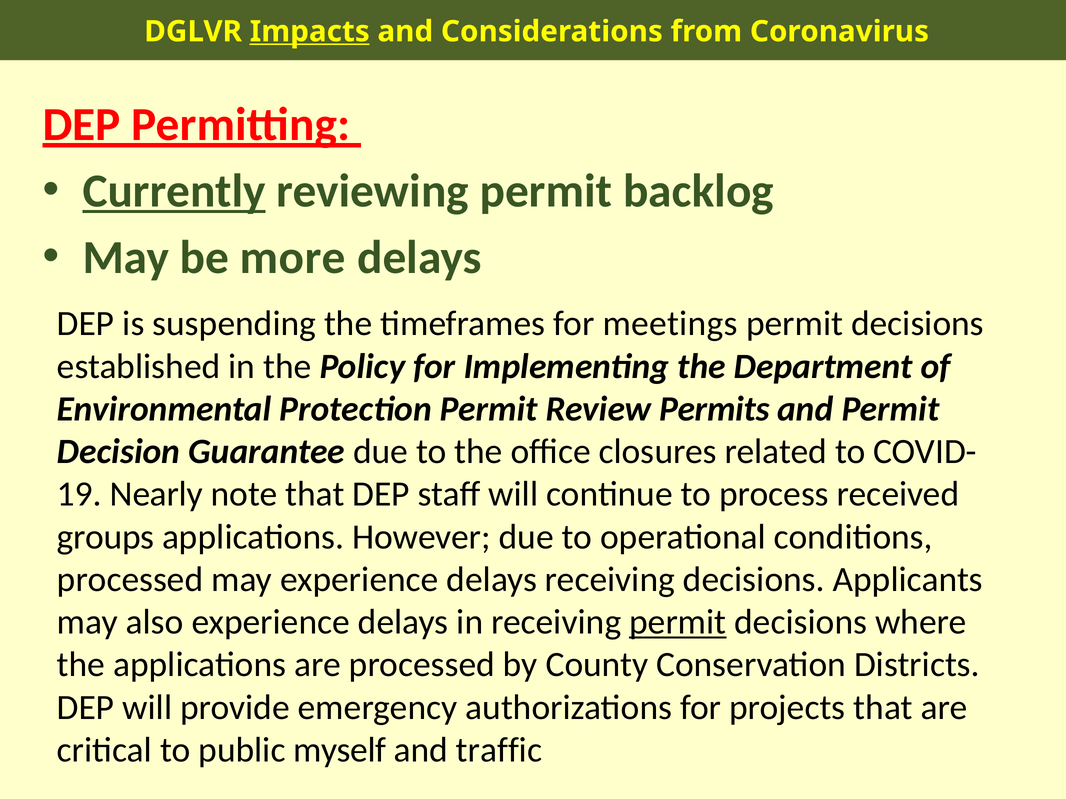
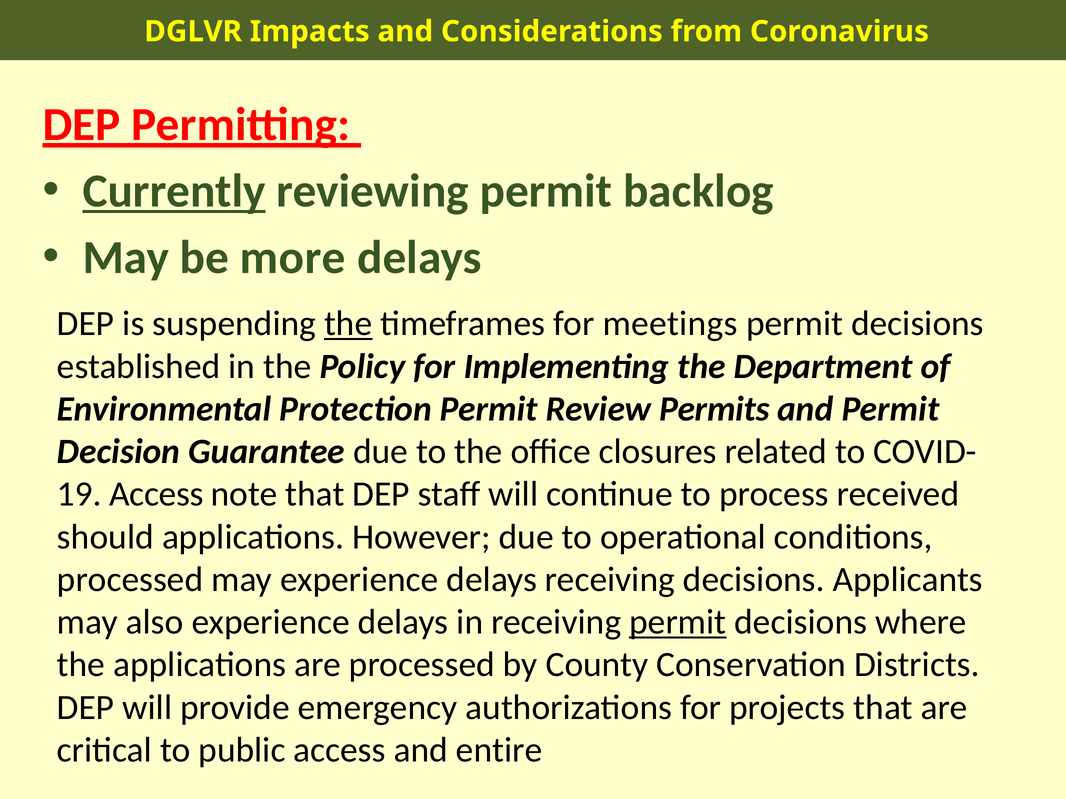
Impacts underline: present -> none
the at (348, 324) underline: none -> present
Nearly at (156, 495): Nearly -> Access
groups: groups -> should
public myself: myself -> access
traffic: traffic -> entire
